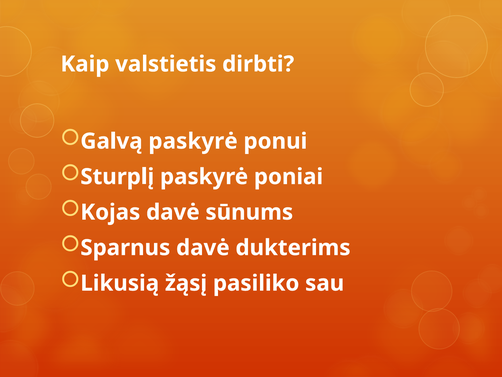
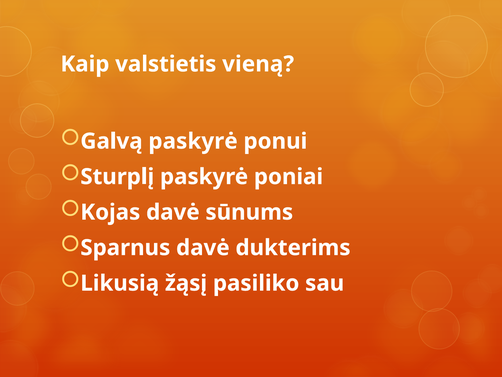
dirbti: dirbti -> vieną
